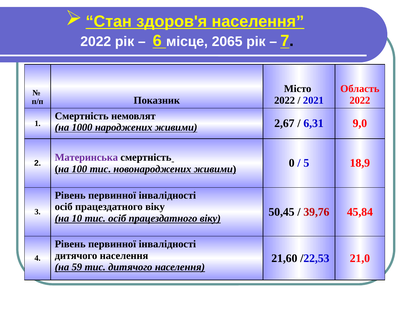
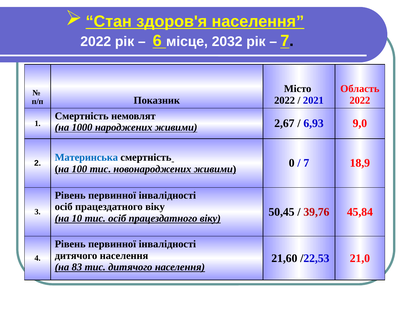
2065: 2065 -> 2032
6,31: 6,31 -> 6,93
Материнська colour: purple -> blue
5 at (306, 163): 5 -> 7
59: 59 -> 83
